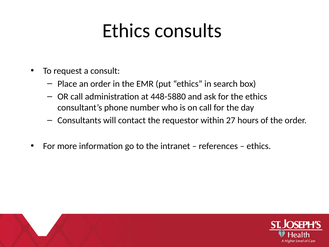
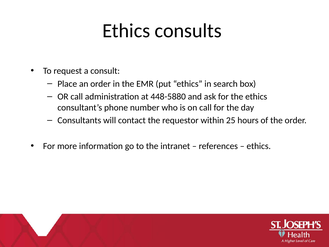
27: 27 -> 25
